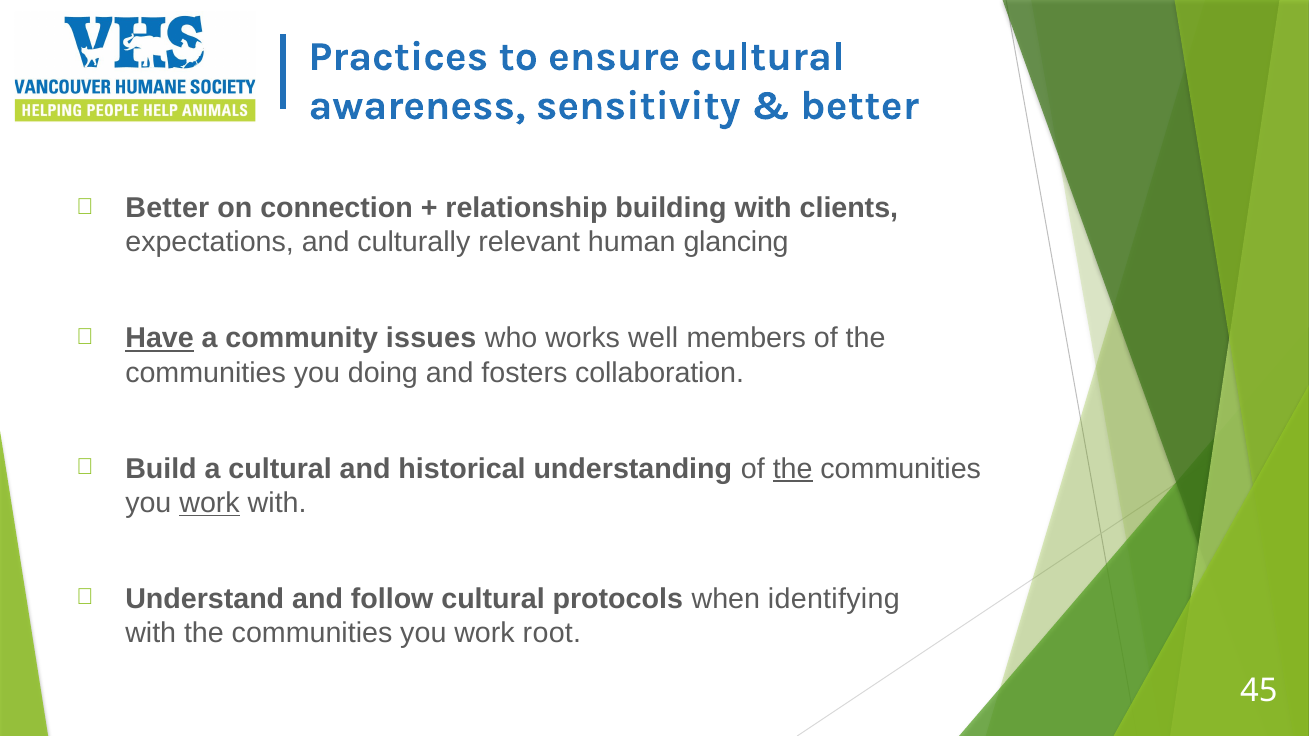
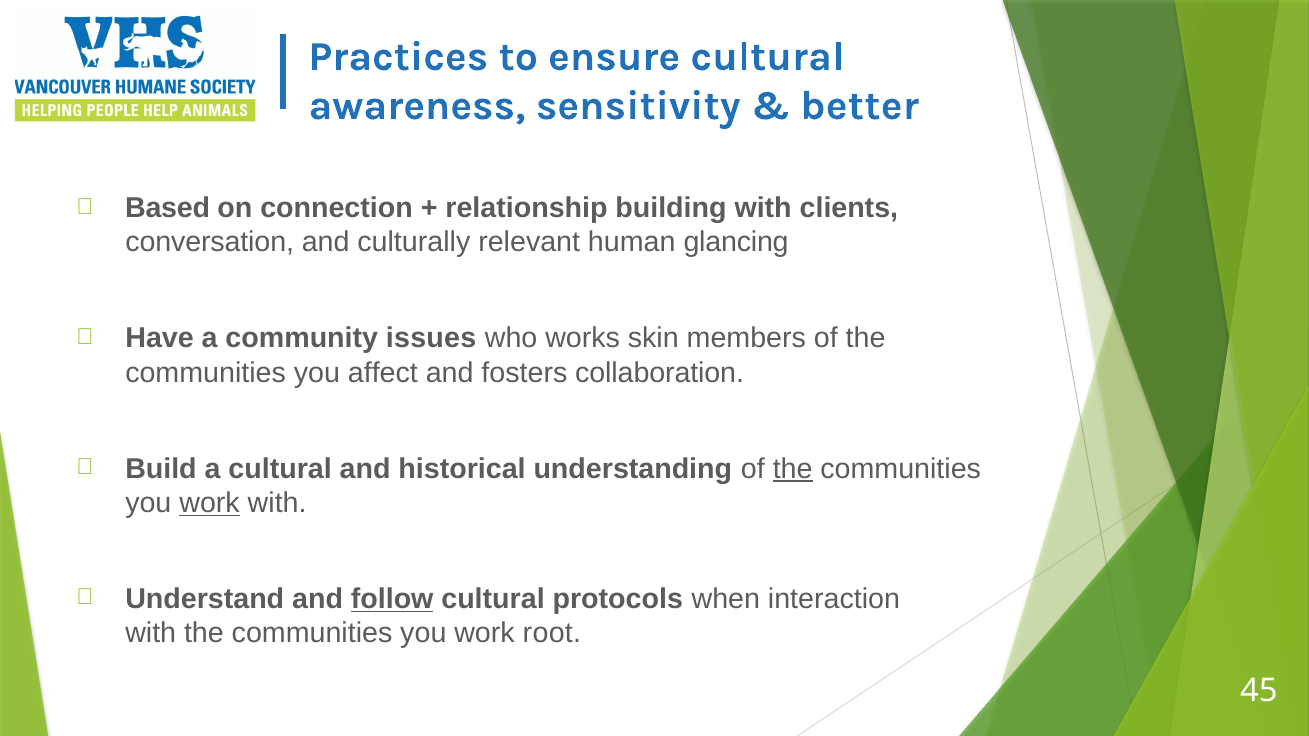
Better at (167, 208): Better -> Based
expectations: expectations -> conversation
Have underline: present -> none
well: well -> skin
doing: doing -> affect
follow underline: none -> present
identifying: identifying -> interaction
